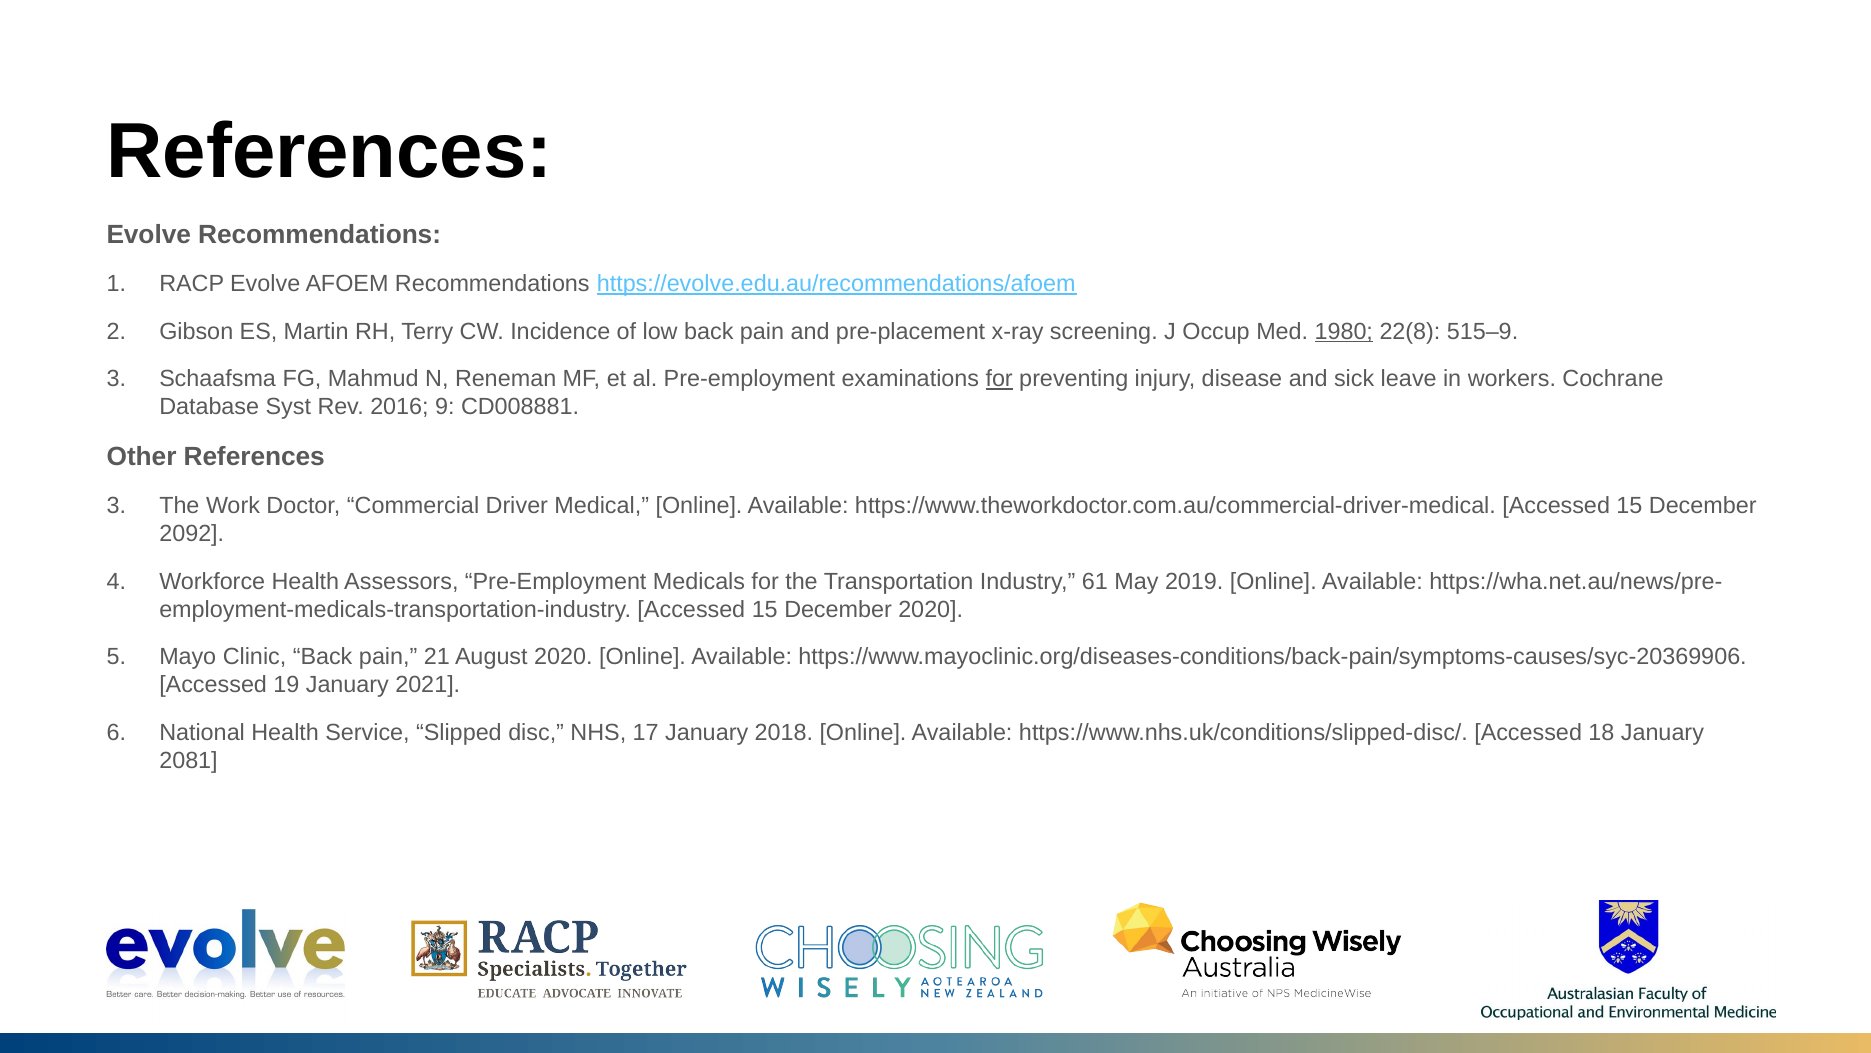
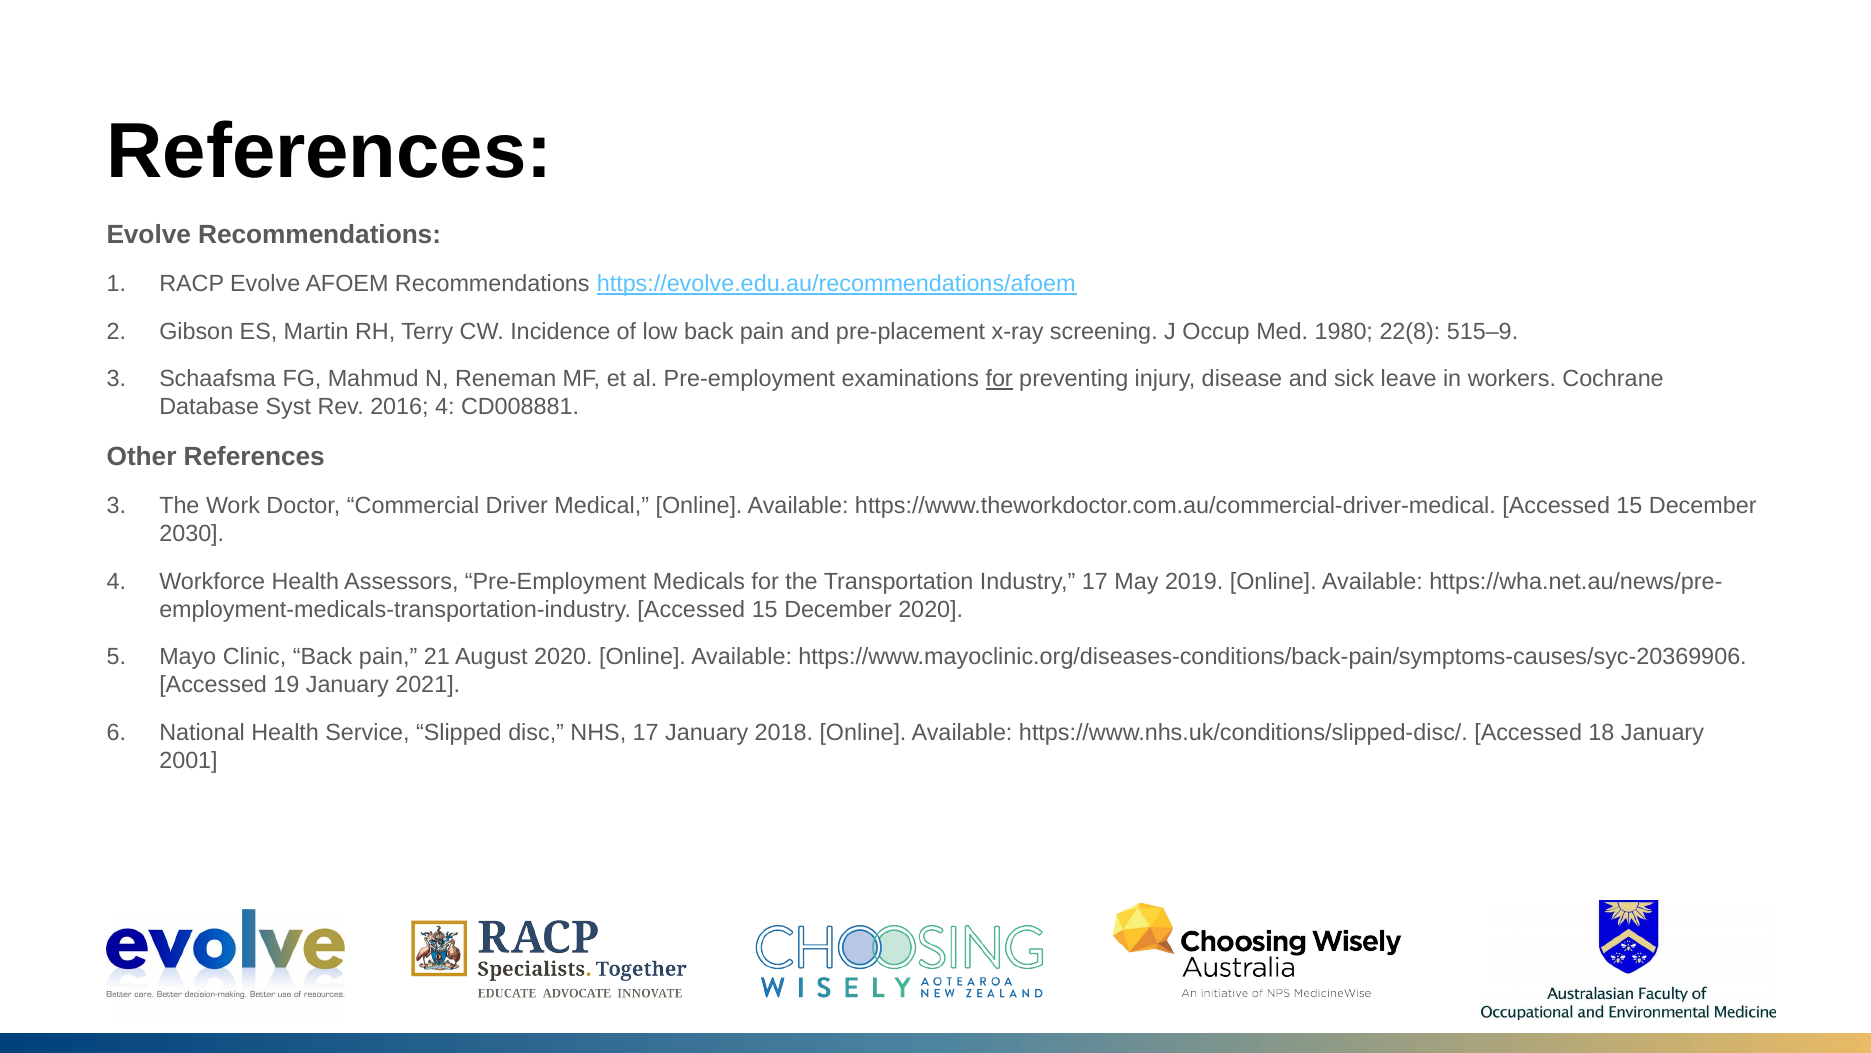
1980 underline: present -> none
2016 9: 9 -> 4
2092: 2092 -> 2030
Industry 61: 61 -> 17
2081: 2081 -> 2001
